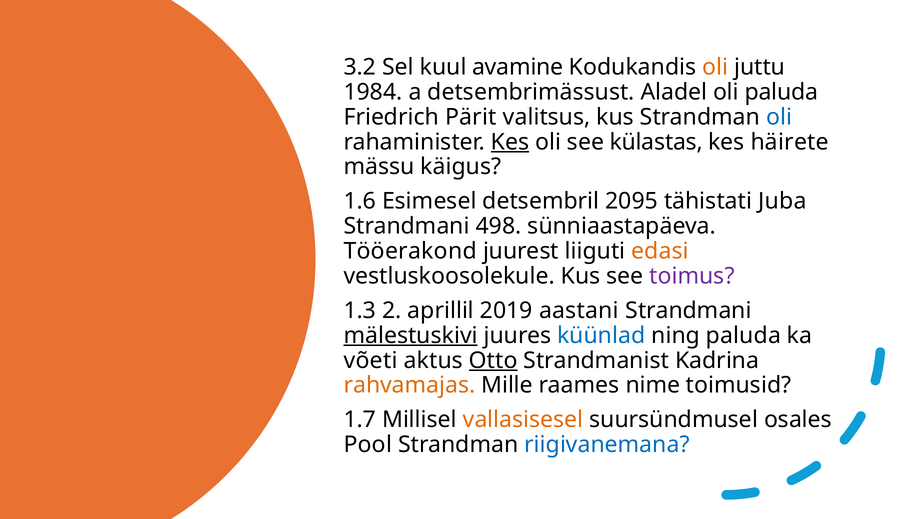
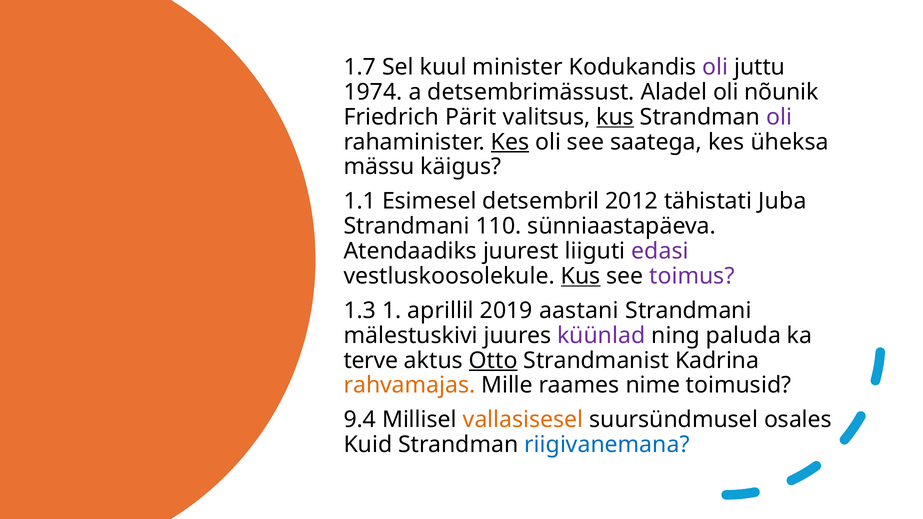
3.2: 3.2 -> 1.7
avamine: avamine -> minister
oli at (715, 67) colour: orange -> purple
1984: 1984 -> 1974
oli paluda: paluda -> nõunik
kus at (615, 117) underline: none -> present
oli at (779, 117) colour: blue -> purple
külastas: külastas -> saatega
häirete: häirete -> üheksa
1.6: 1.6 -> 1.1
2095: 2095 -> 2012
498: 498 -> 110
Tööerakond: Tööerakond -> Atendaadiks
edasi colour: orange -> purple
Kus at (581, 276) underline: none -> present
2: 2 -> 1
mälestuskivi underline: present -> none
küünlad colour: blue -> purple
võeti: võeti -> terve
1.7: 1.7 -> 9.4
Pool: Pool -> Kuid
